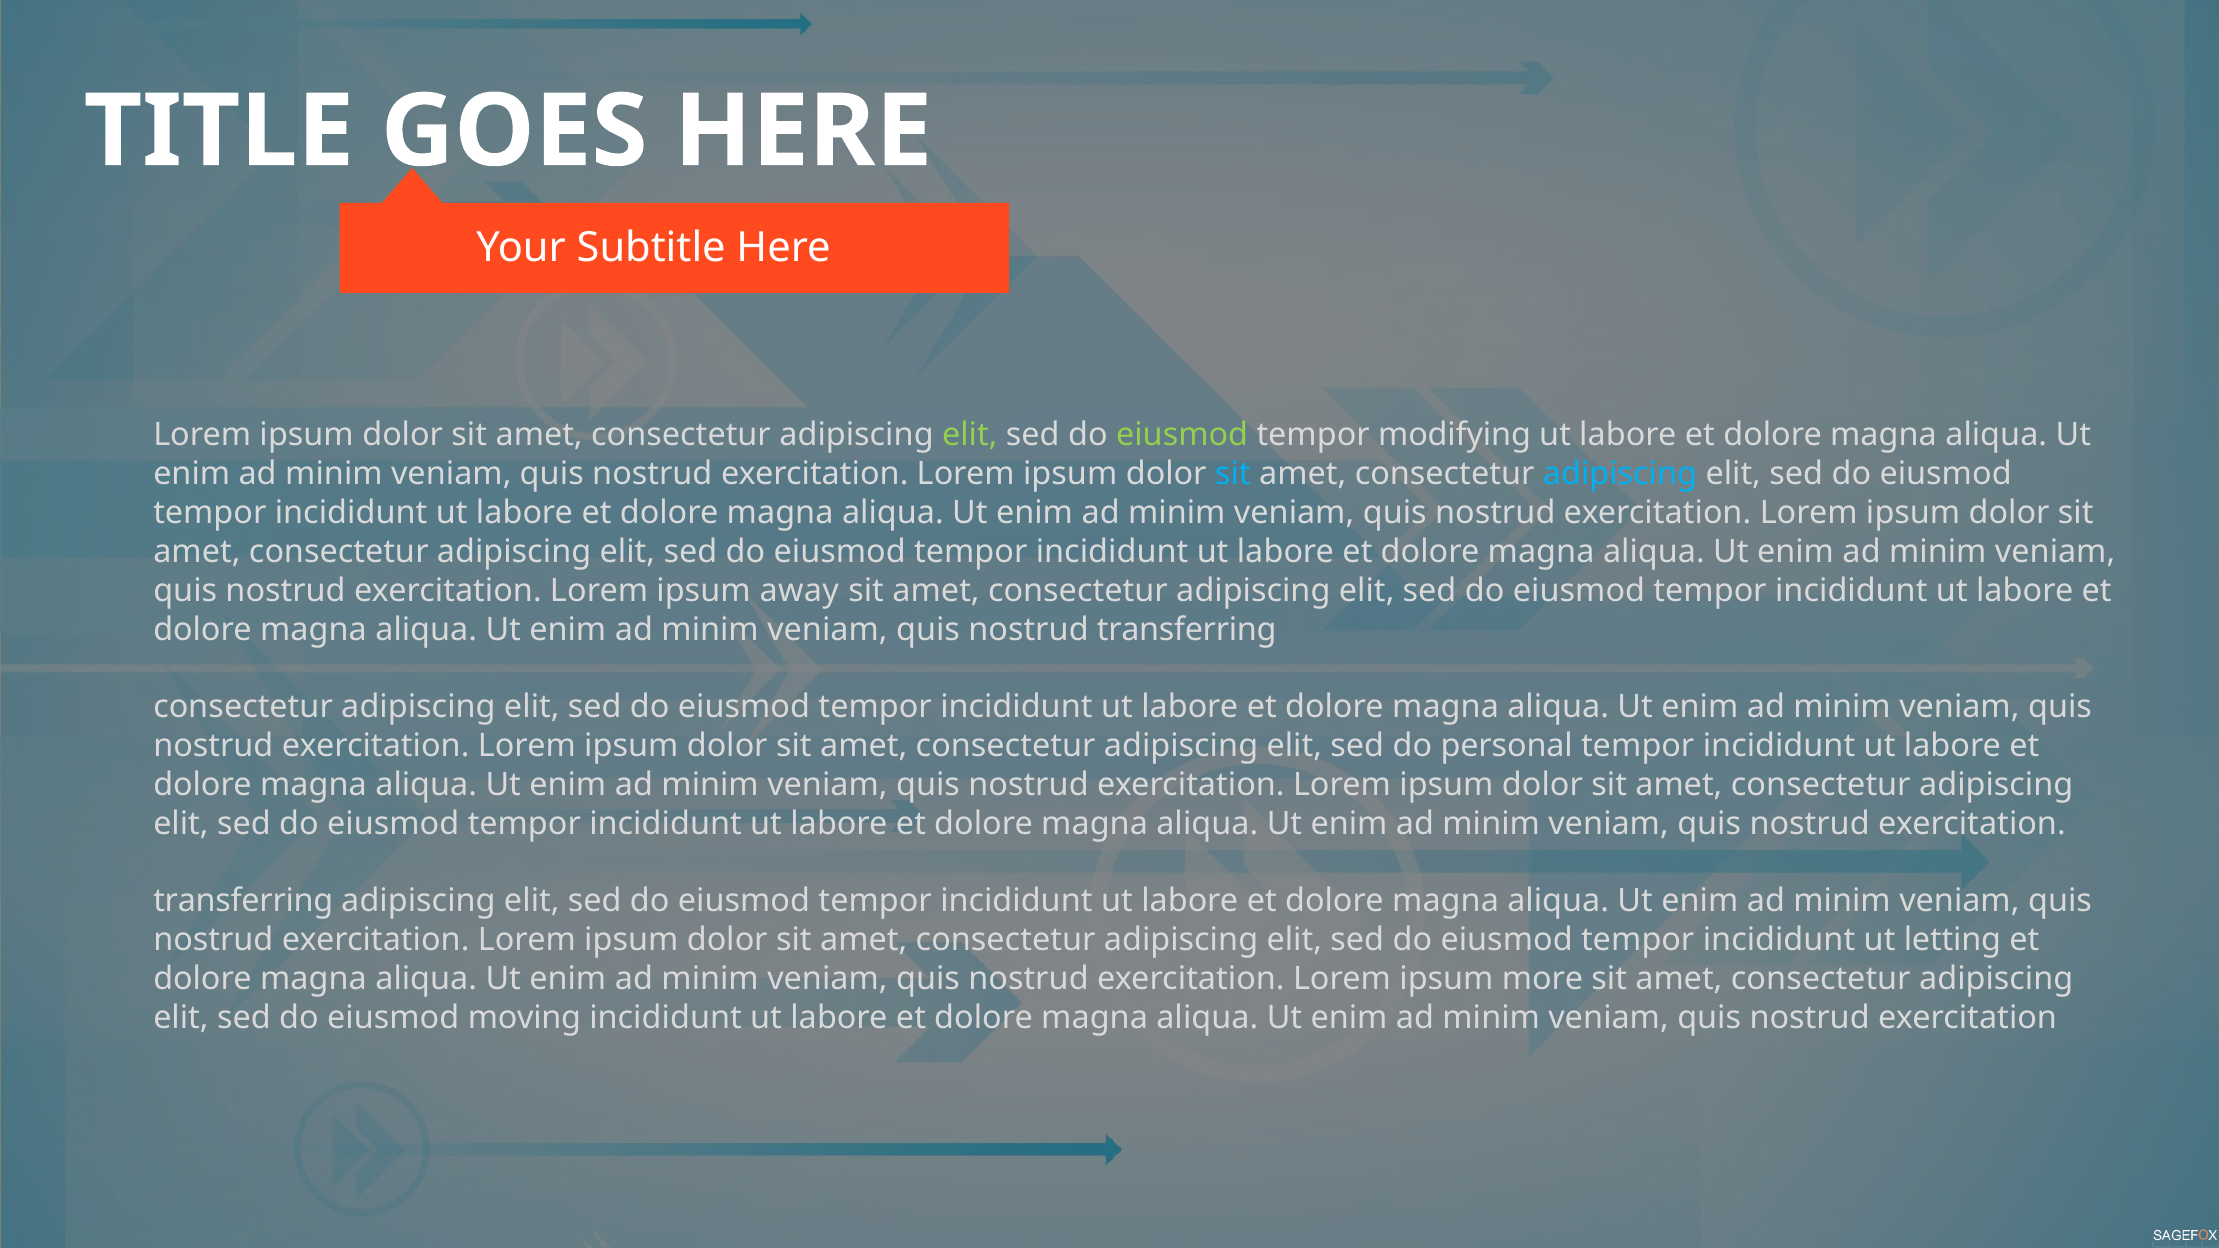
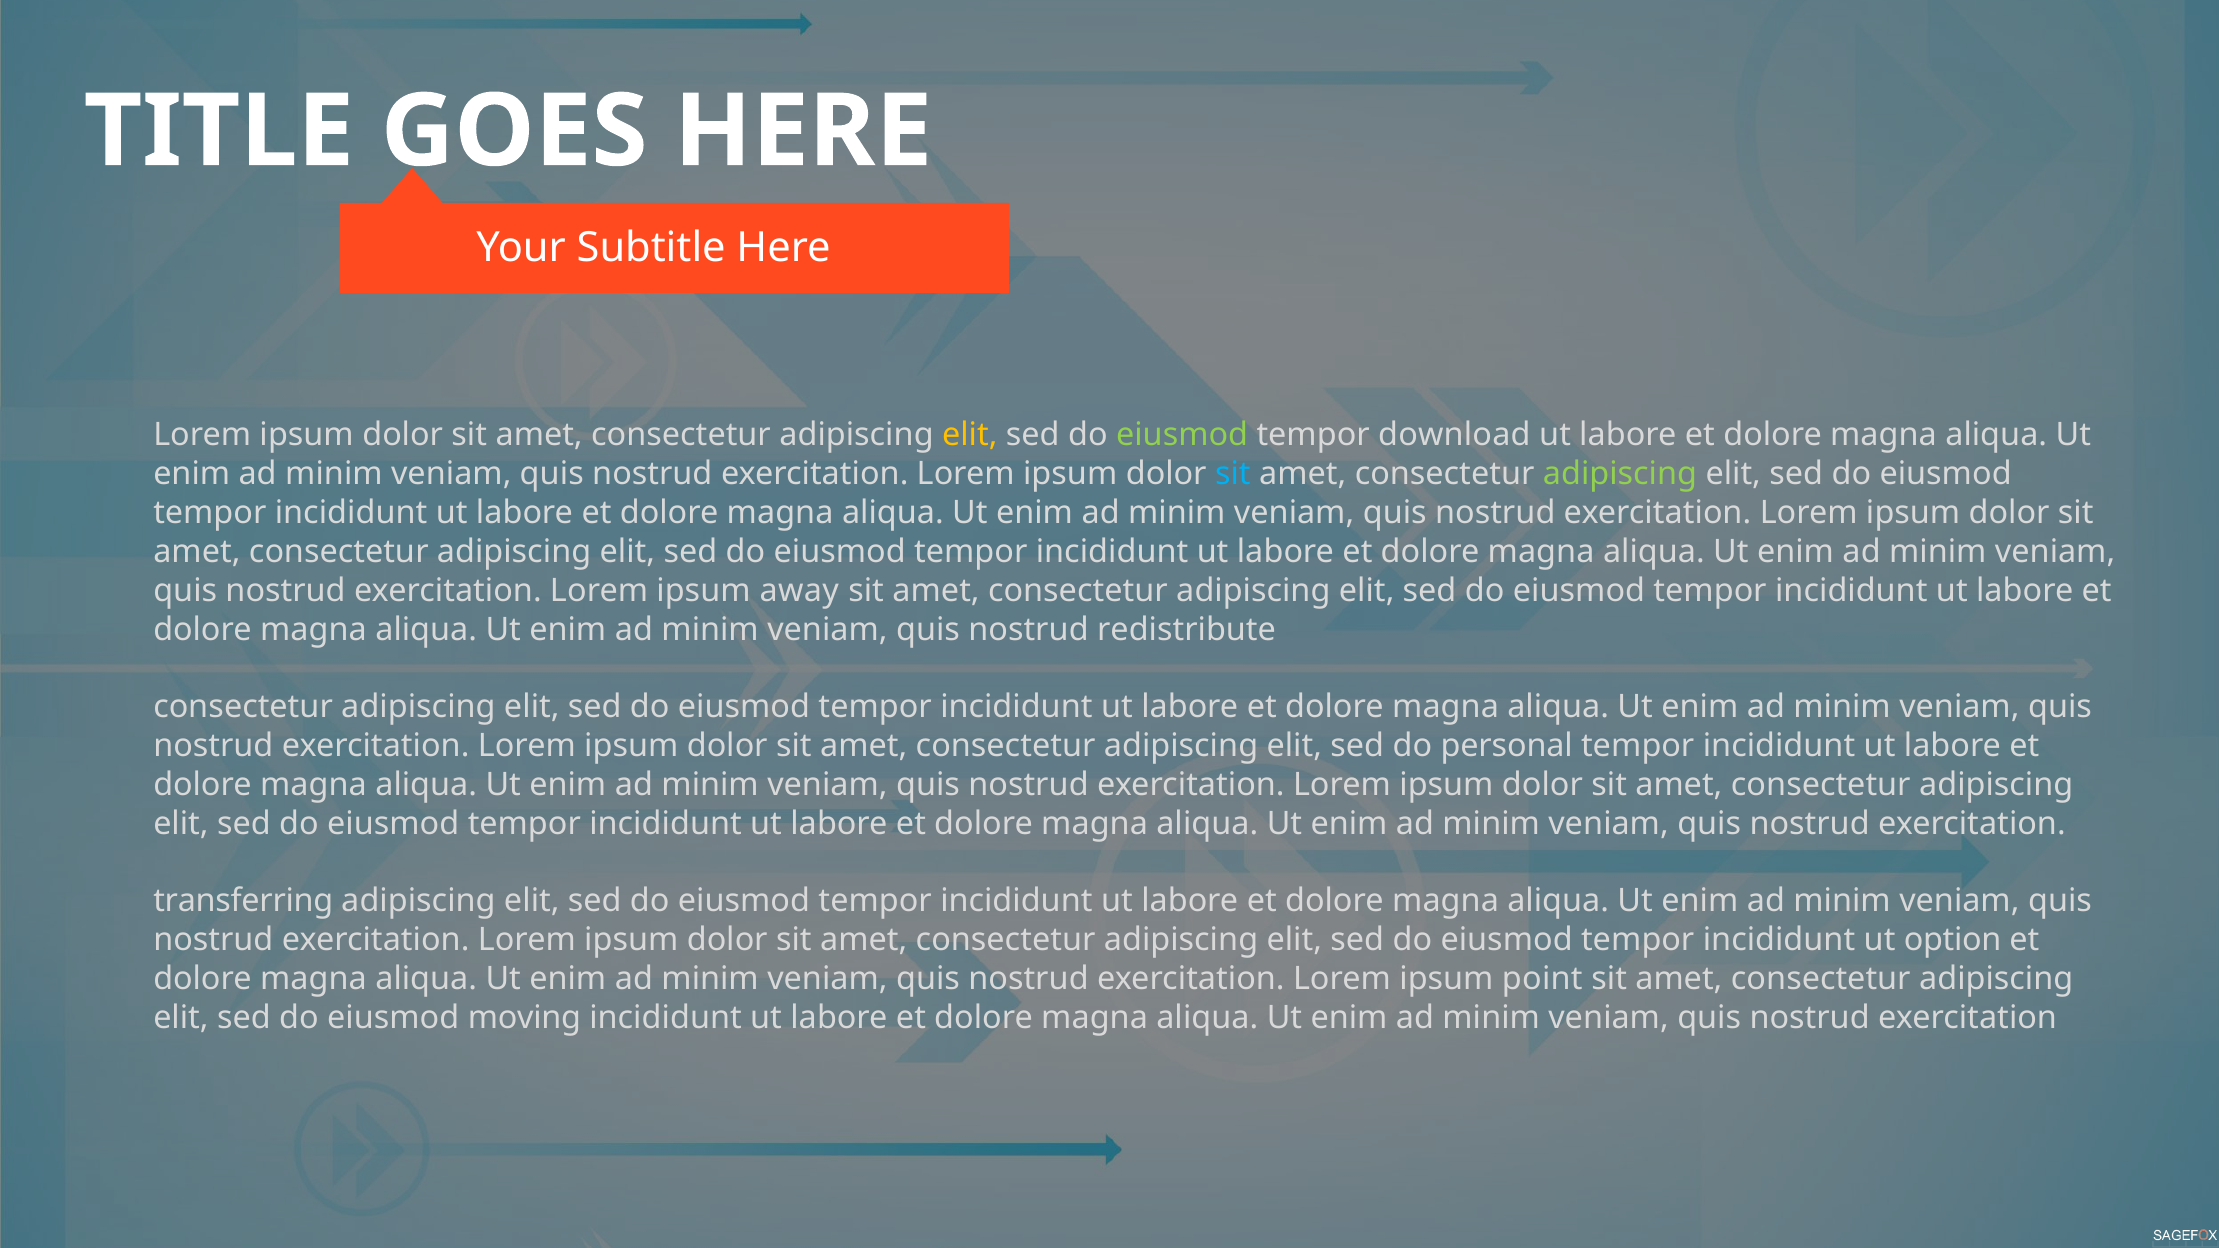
elit at (970, 435) colour: light green -> yellow
modifying: modifying -> download
adipiscing at (1620, 474) colour: light blue -> light green
nostrud transferring: transferring -> redistribute
letting: letting -> option
more: more -> point
